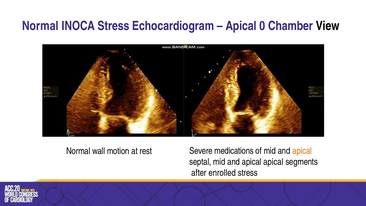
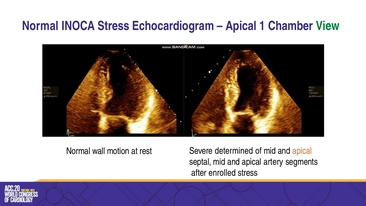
0: 0 -> 1
View colour: black -> green
medications: medications -> determined
apical apical: apical -> artery
